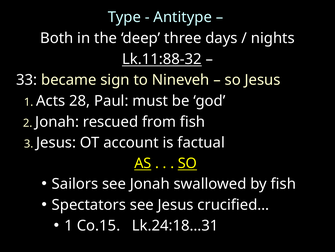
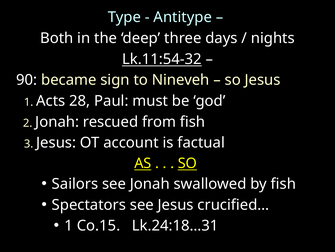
Lk.11:88-32: Lk.11:88-32 -> Lk.11:54-32
33: 33 -> 90
